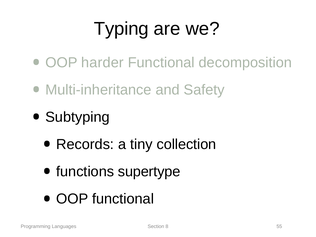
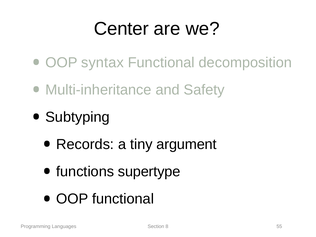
Typing: Typing -> Center
harder: harder -> syntax
collection: collection -> argument
